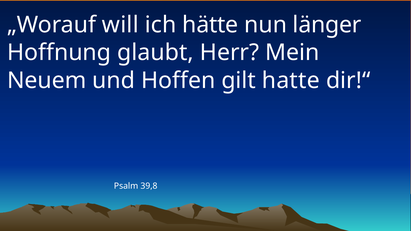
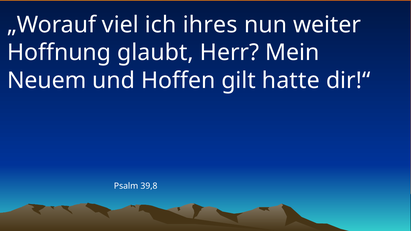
will: will -> viel
hätte: hätte -> ihres
länger: länger -> weiter
